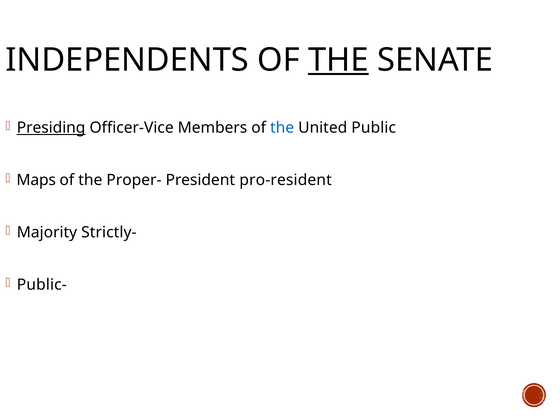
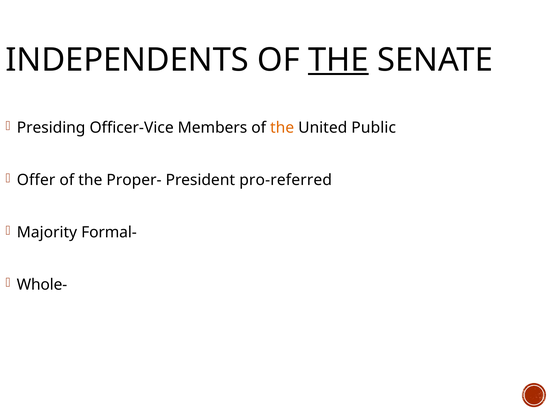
Presiding underline: present -> none
the at (282, 128) colour: blue -> orange
Maps: Maps -> Offer
pro-resident: pro-resident -> pro-referred
Strictly-: Strictly- -> Formal-
Public-: Public- -> Whole-
